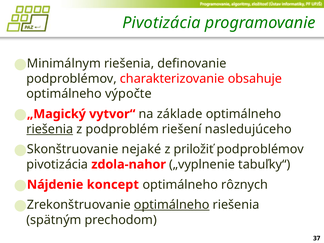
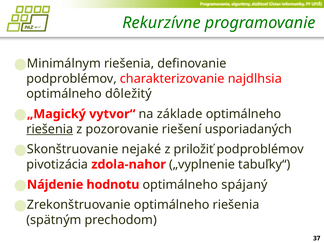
Pivotizácia at (161, 23): Pivotizácia -> Rekurzívne
obsahuje: obsahuje -> najdlhsia
výpočte: výpočte -> dôležitý
podproblém: podproblém -> pozorovanie
nasledujúceho: nasledujúceho -> usporiadaných
koncept: koncept -> hodnotu
rôznych: rôznych -> spájaný
optimálneho at (172, 205) underline: present -> none
